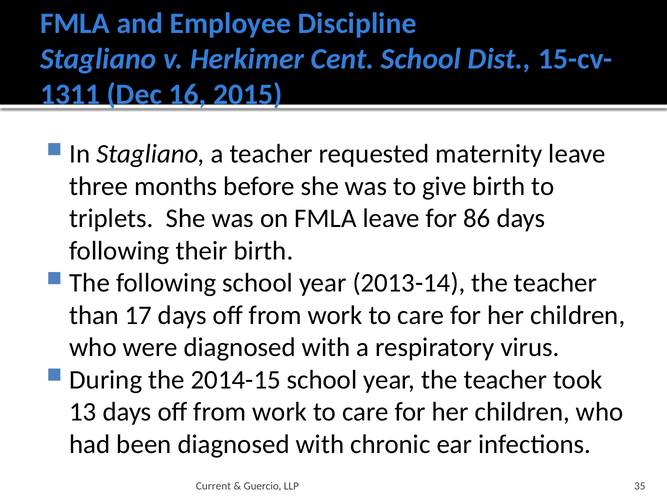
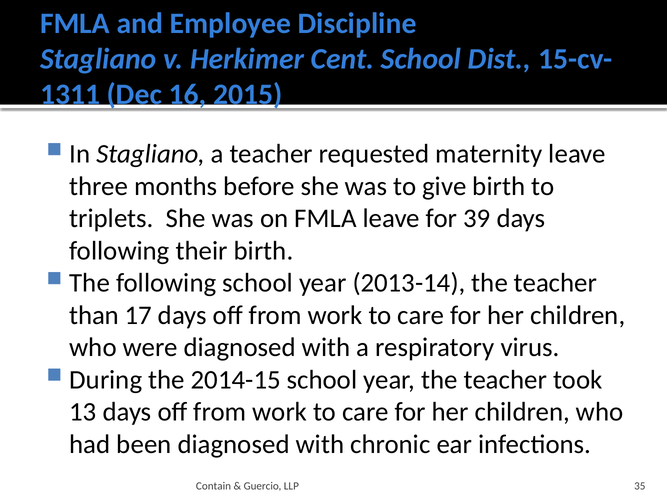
86: 86 -> 39
Current: Current -> Contain
